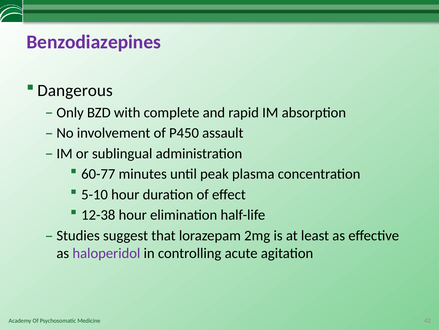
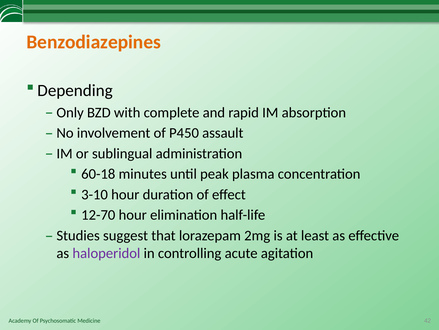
Benzodiazepines colour: purple -> orange
Dangerous: Dangerous -> Depending
60-77: 60-77 -> 60-18
5-10: 5-10 -> 3-10
12-38: 12-38 -> 12-70
